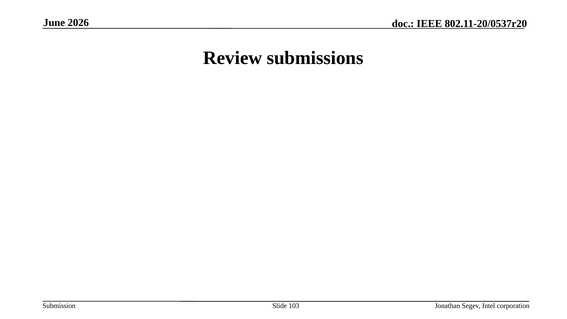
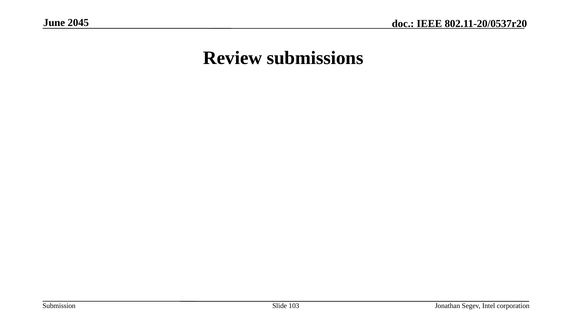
2026: 2026 -> 2045
